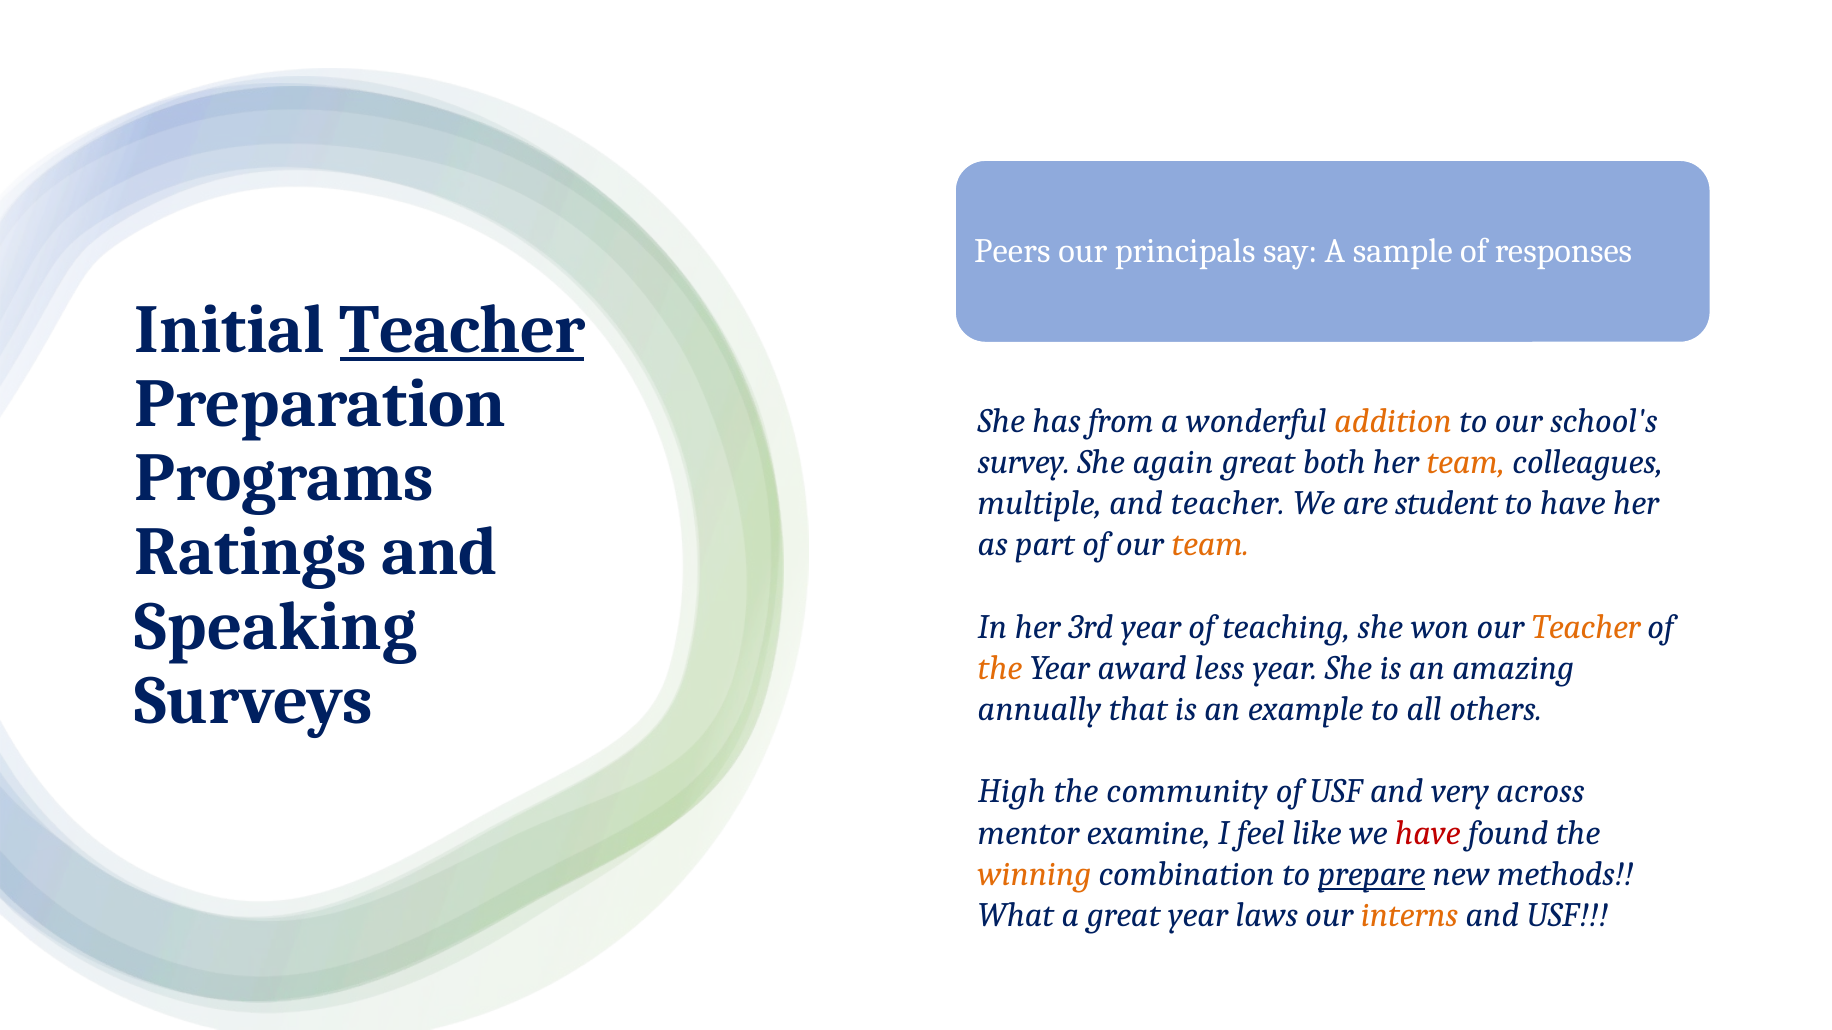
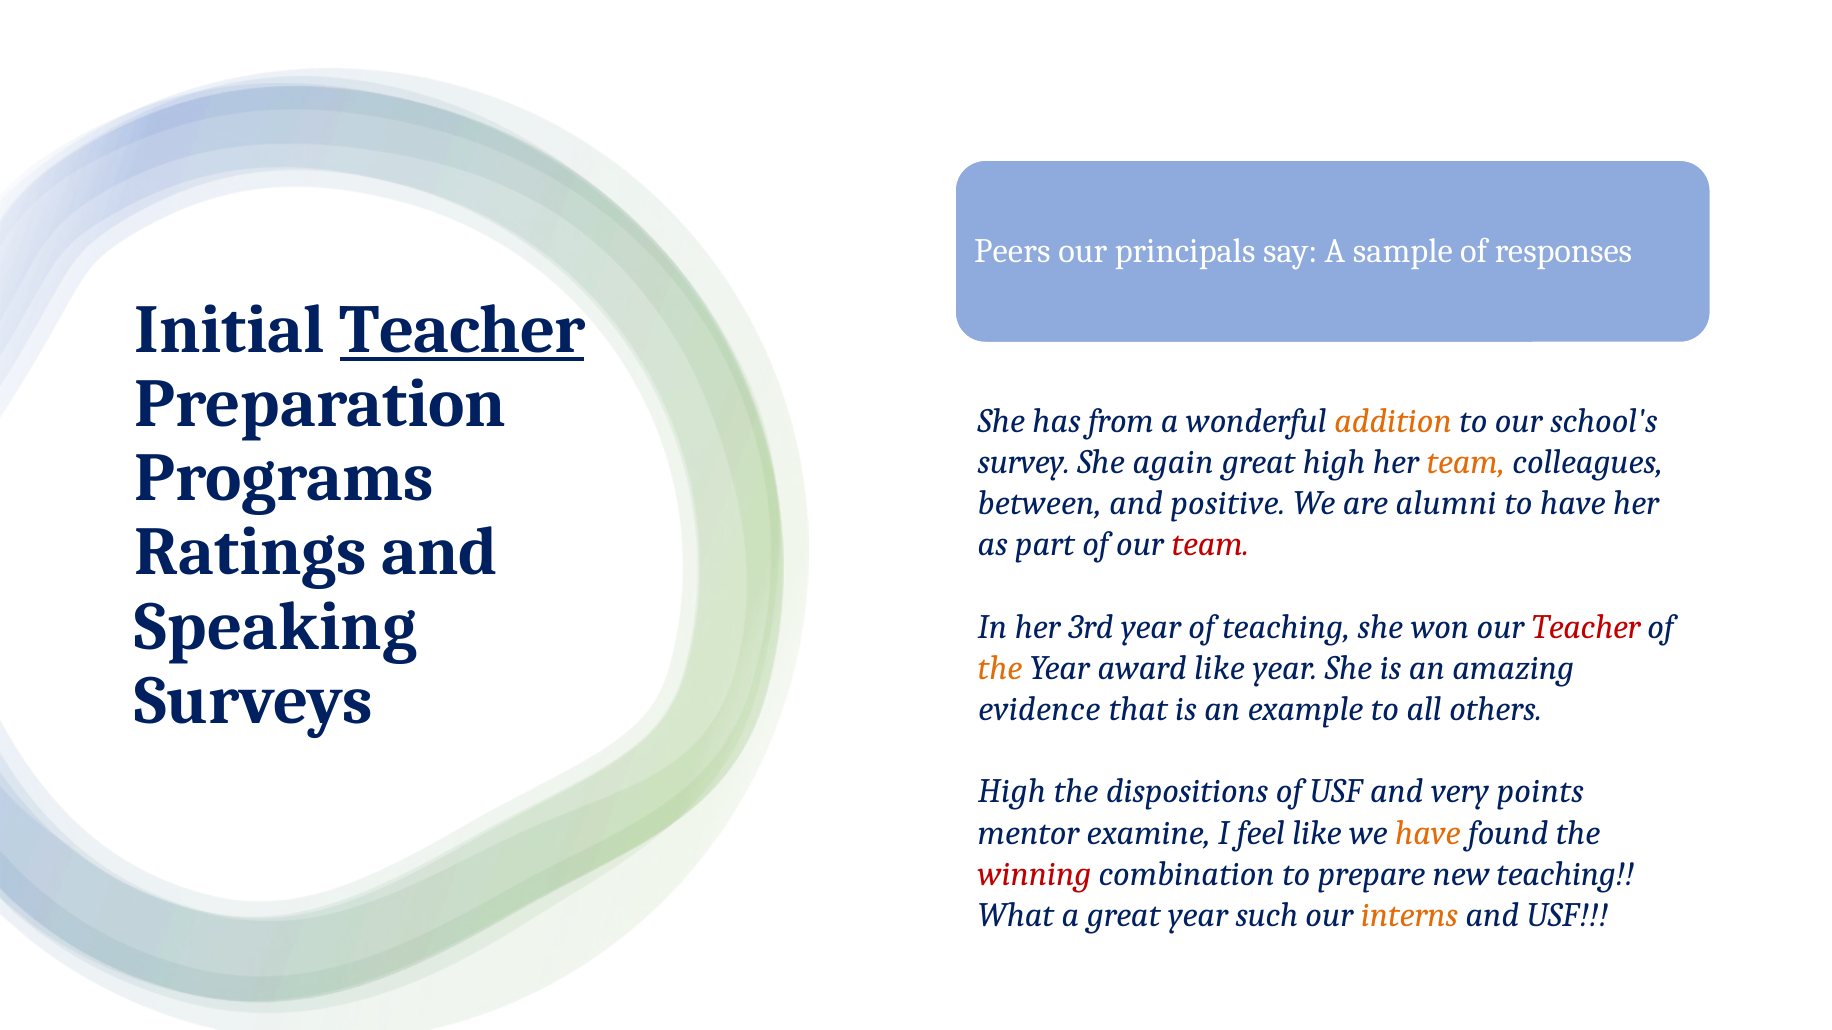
great both: both -> high
multiple: multiple -> between
and teacher: teacher -> positive
student: student -> alumni
team at (1210, 545) colour: orange -> red
Teacher at (1586, 627) colour: orange -> red
award less: less -> like
annually: annually -> evidence
community: community -> dispositions
across: across -> points
have at (1428, 833) colour: red -> orange
winning colour: orange -> red
prepare underline: present -> none
new methods: methods -> teaching
laws: laws -> such
